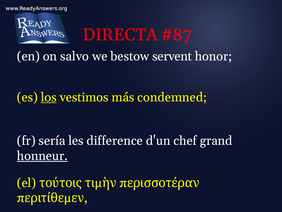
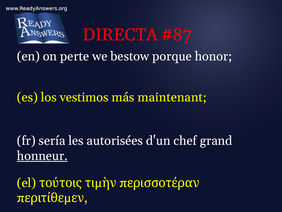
salvo: salvo -> perte
servent: servent -> porque
los underline: present -> none
condemned: condemned -> maintenant
difference: difference -> autorisées
